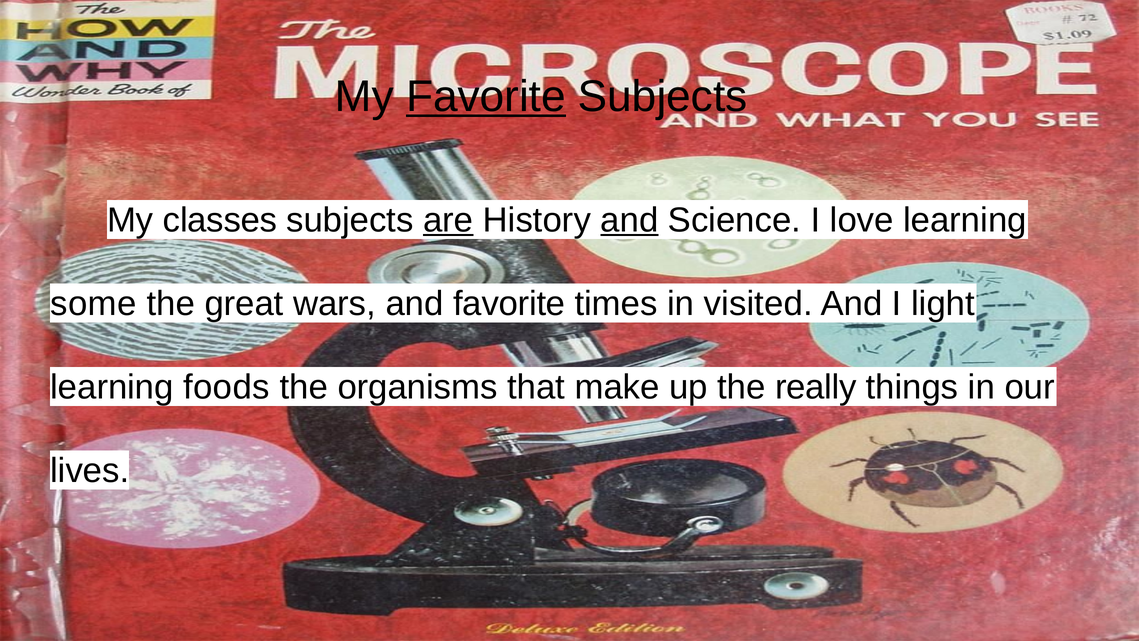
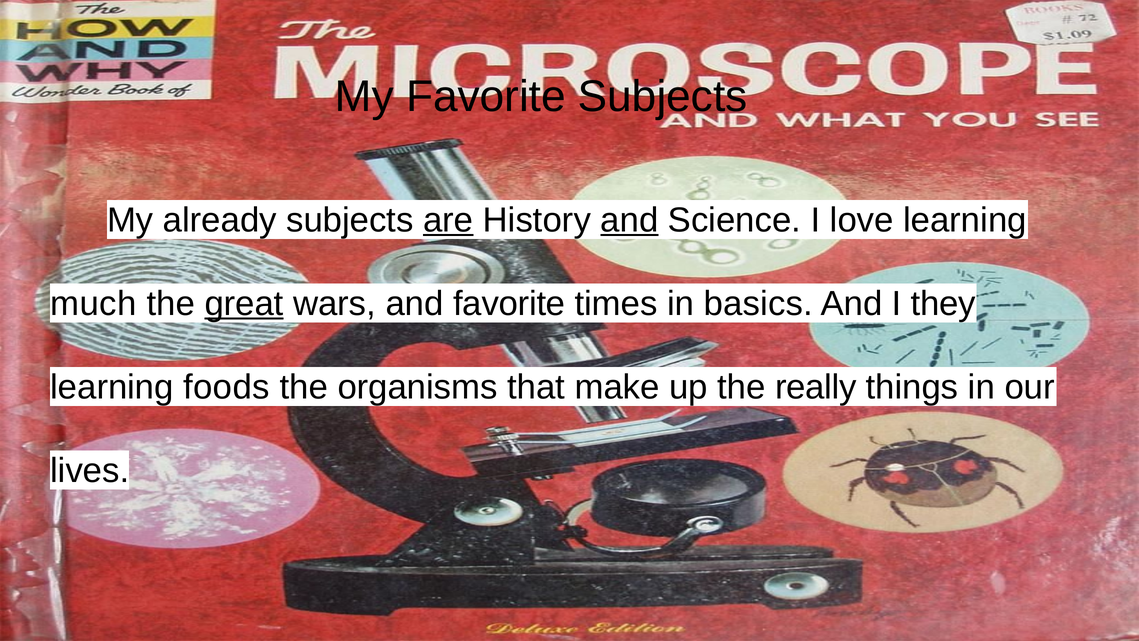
Favorite at (486, 97) underline: present -> none
classes: classes -> already
some: some -> much
great underline: none -> present
visited: visited -> basics
light: light -> they
